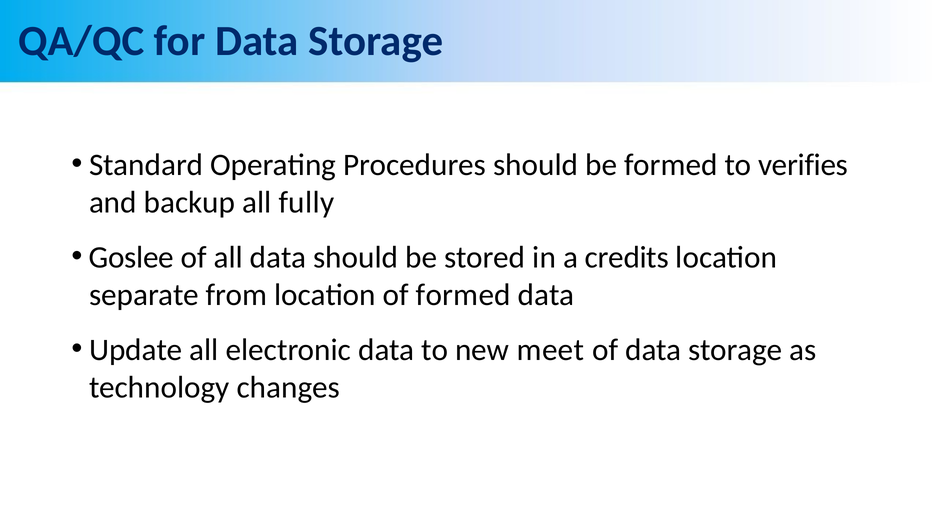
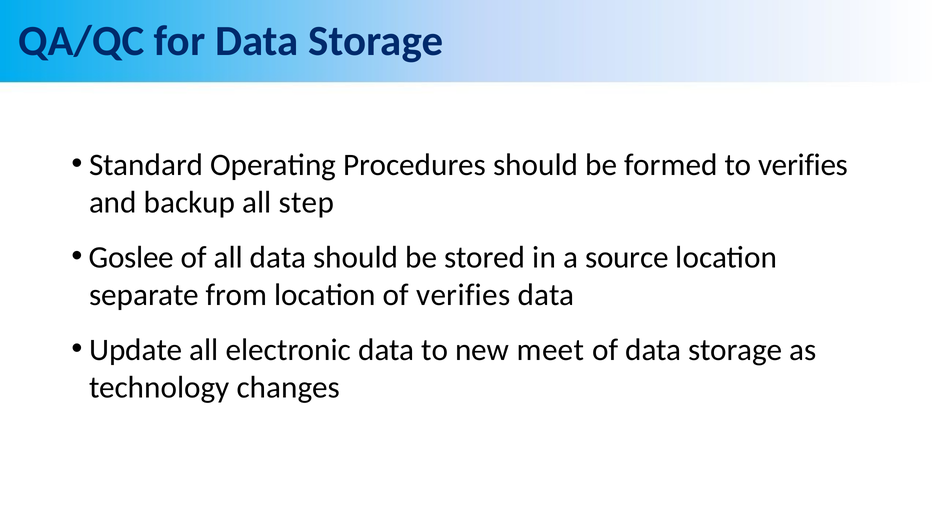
fully: fully -> step
credits: credits -> source
of formed: formed -> verifies
